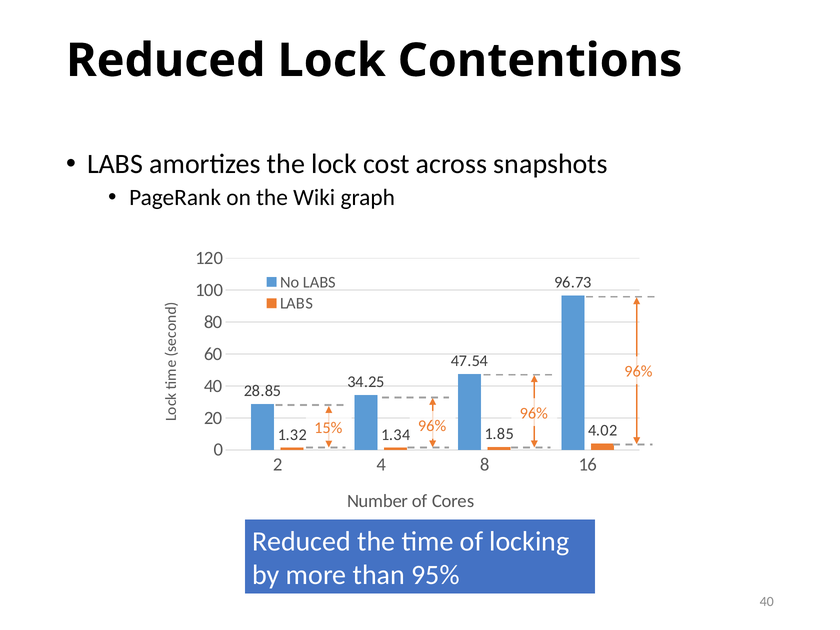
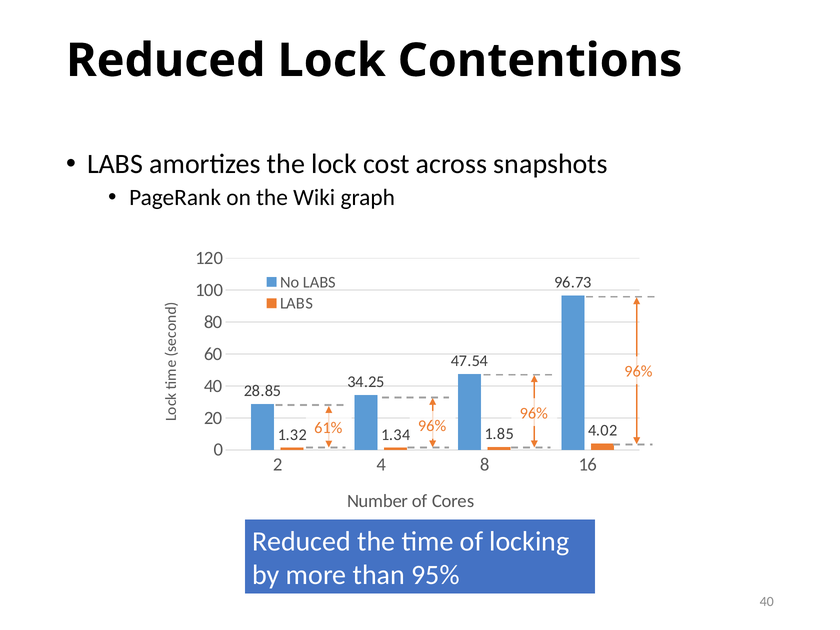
15%: 15% -> 61%
